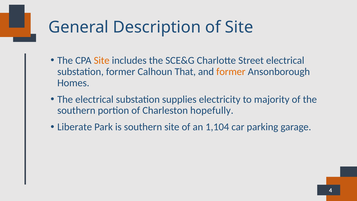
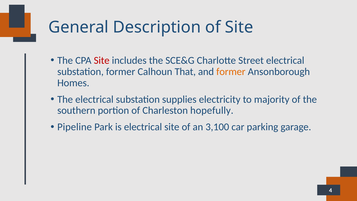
Site at (102, 60) colour: orange -> red
Liberate: Liberate -> Pipeline
is southern: southern -> electrical
1,104: 1,104 -> 3,100
